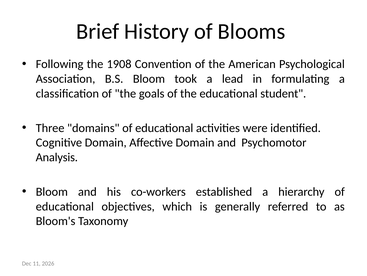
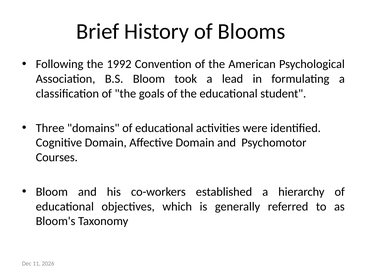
1908: 1908 -> 1992
Analysis: Analysis -> Courses
